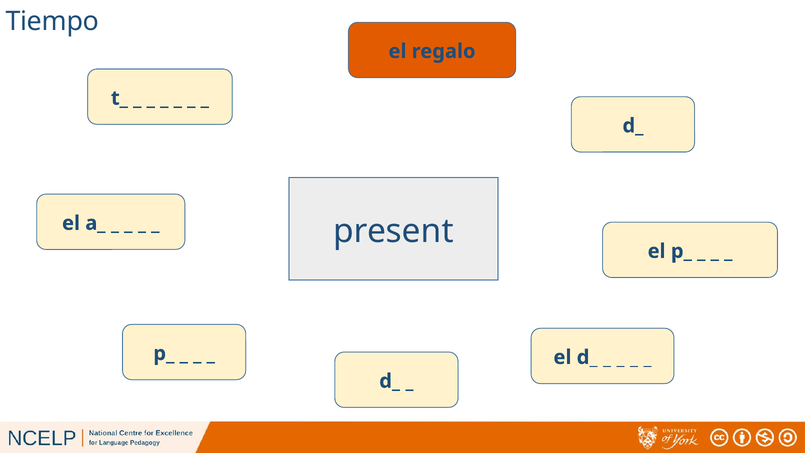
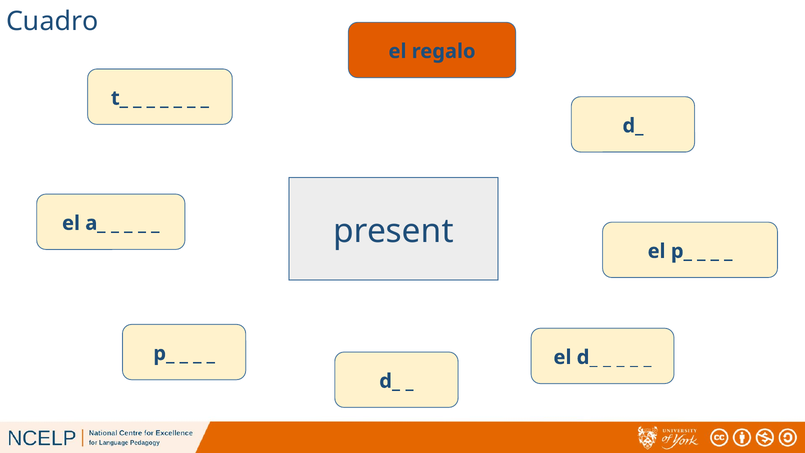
Tiempo: Tiempo -> Cuadro
